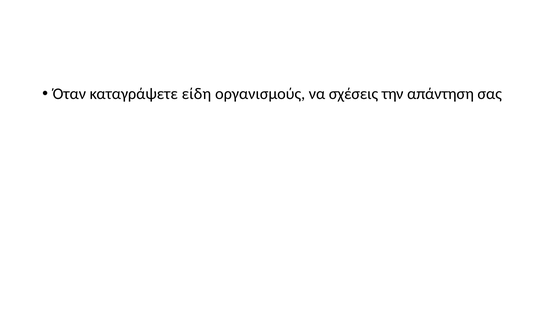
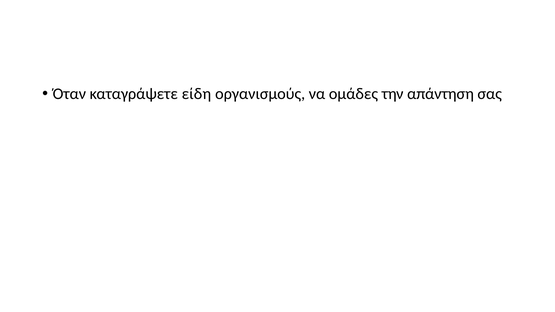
σχέσεις: σχέσεις -> ομάδες
